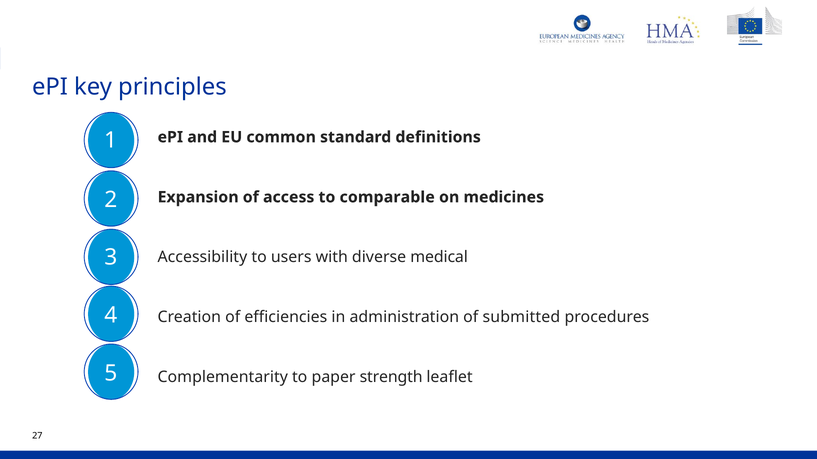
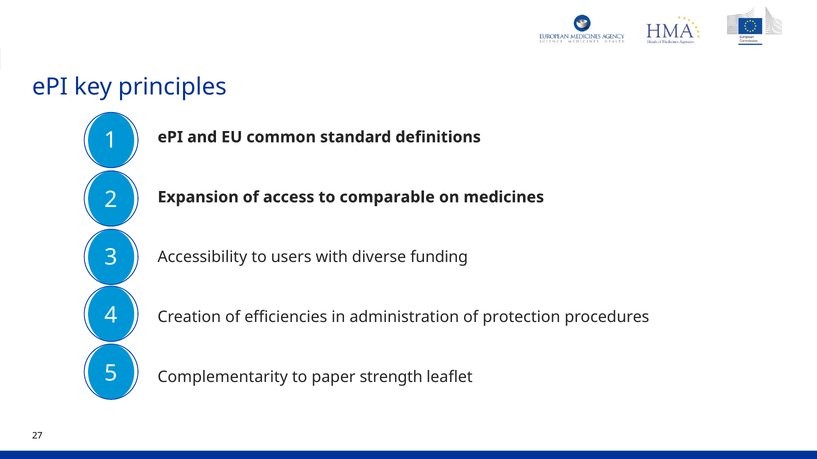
medical: medical -> funding
submitted: submitted -> protection
